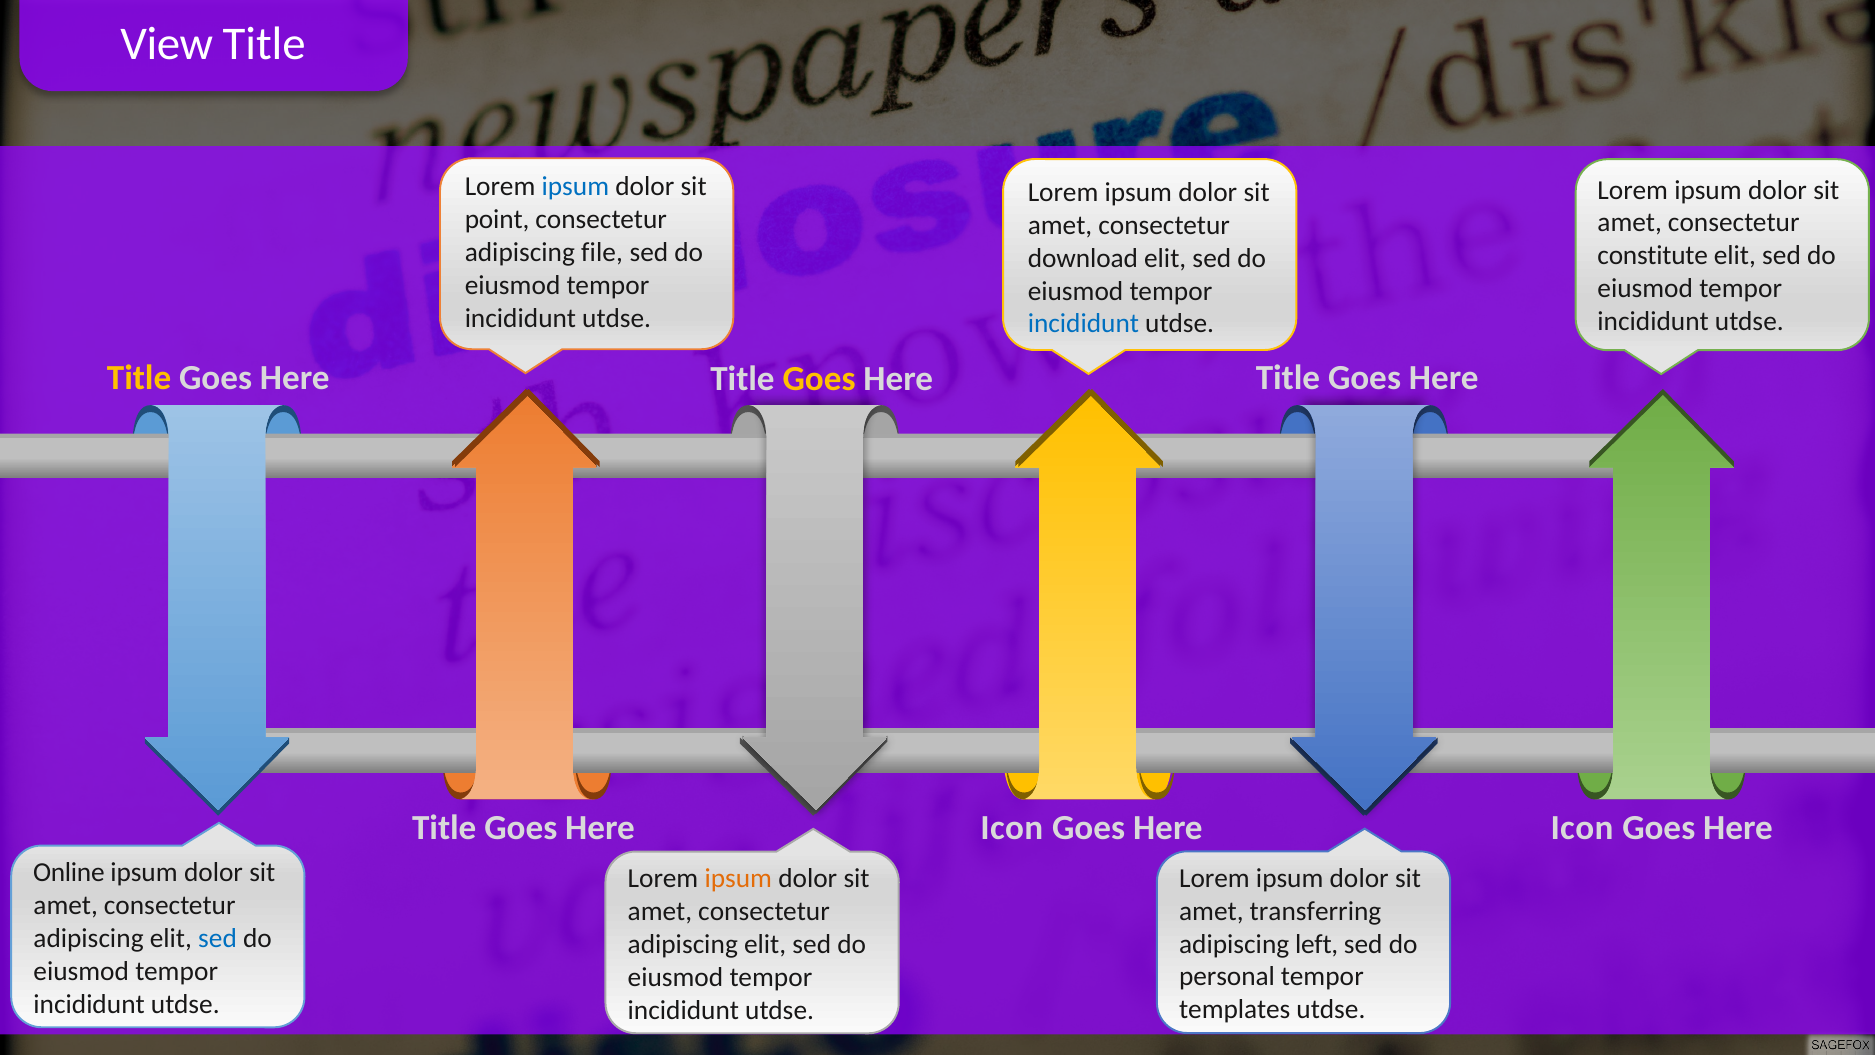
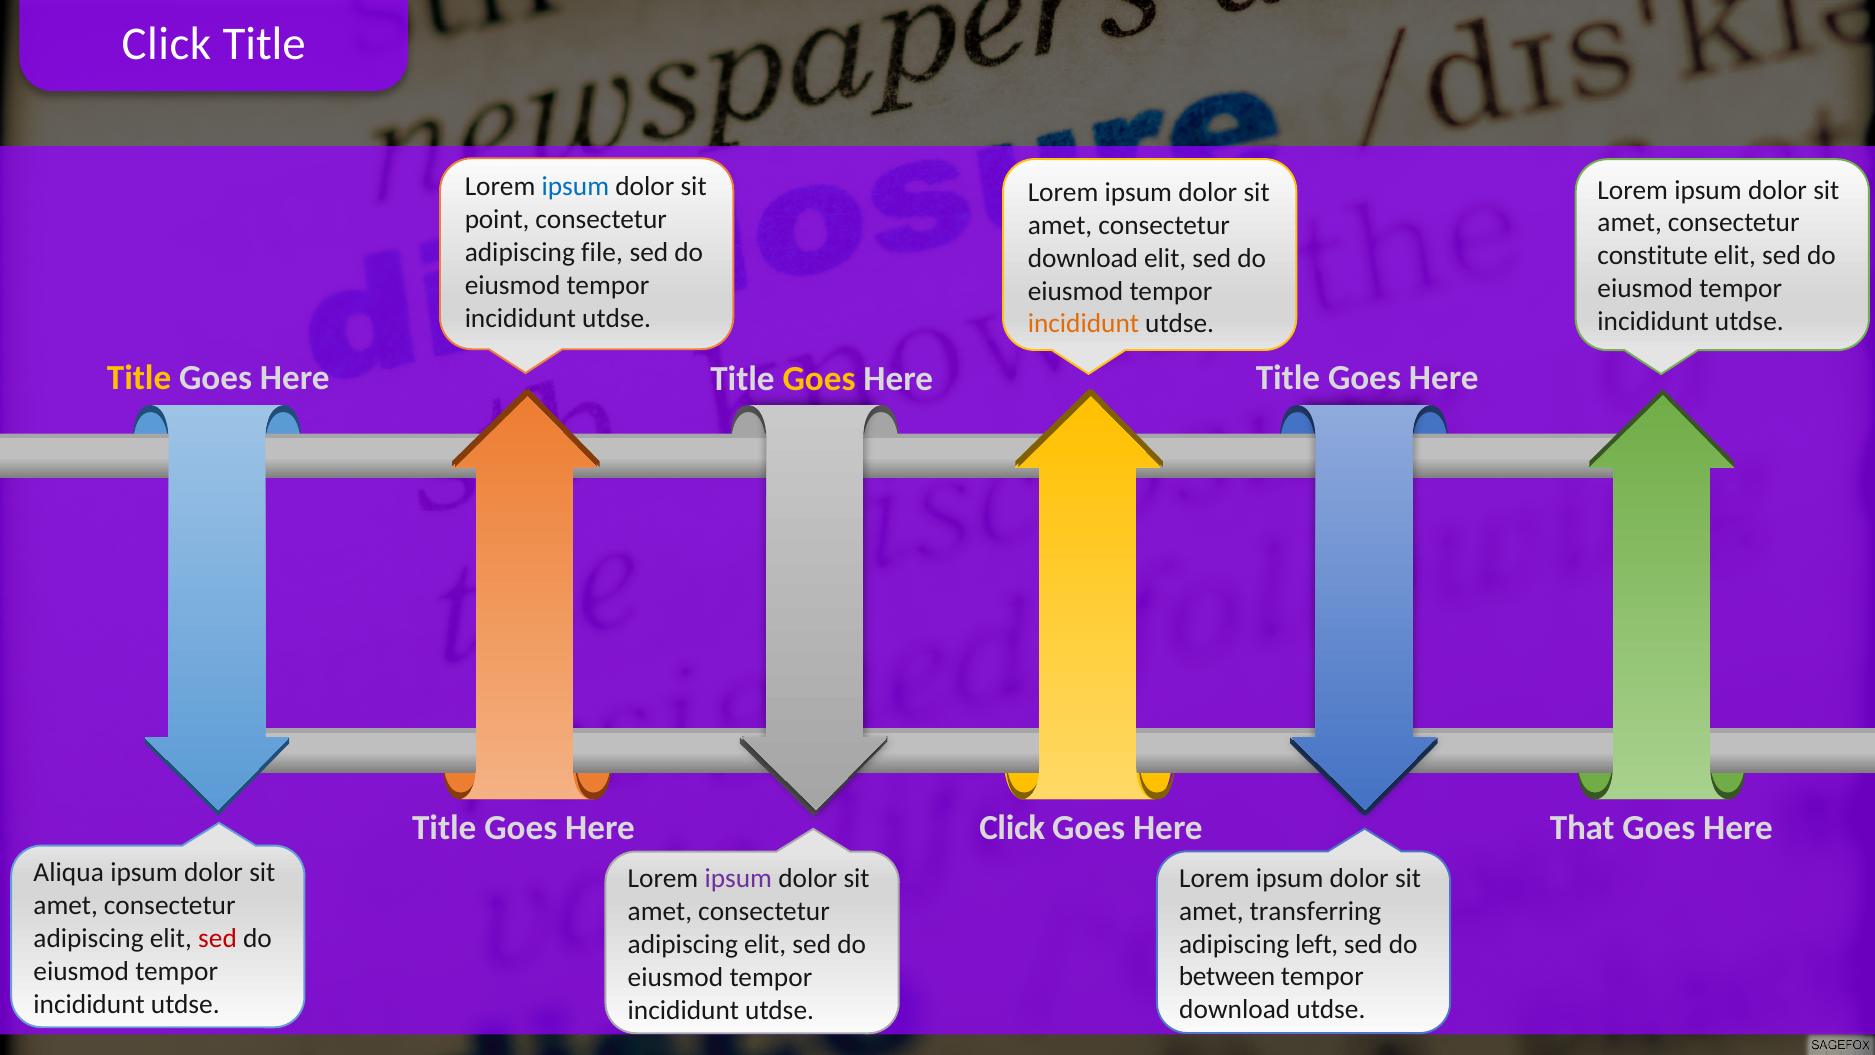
View at (167, 44): View -> Click
incididunt at (1083, 324) colour: blue -> orange
Icon at (1012, 827): Icon -> Click
Icon at (1582, 828): Icon -> That
Online: Online -> Aliqua
ipsum at (738, 878) colour: orange -> purple
sed at (218, 938) colour: blue -> red
personal: personal -> between
templates at (1235, 1009): templates -> download
